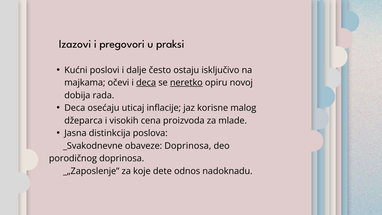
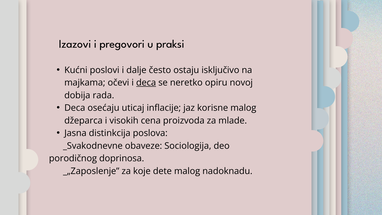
neretko underline: present -> none
obaveze Doprinosa: Doprinosa -> Sociologija
dete odnos: odnos -> malog
